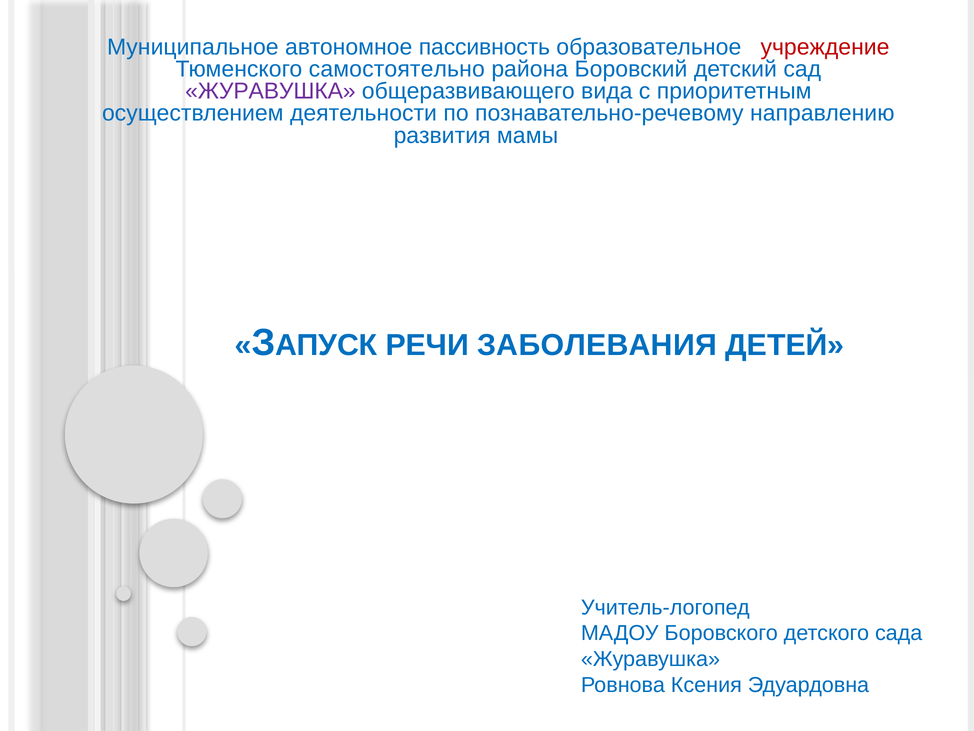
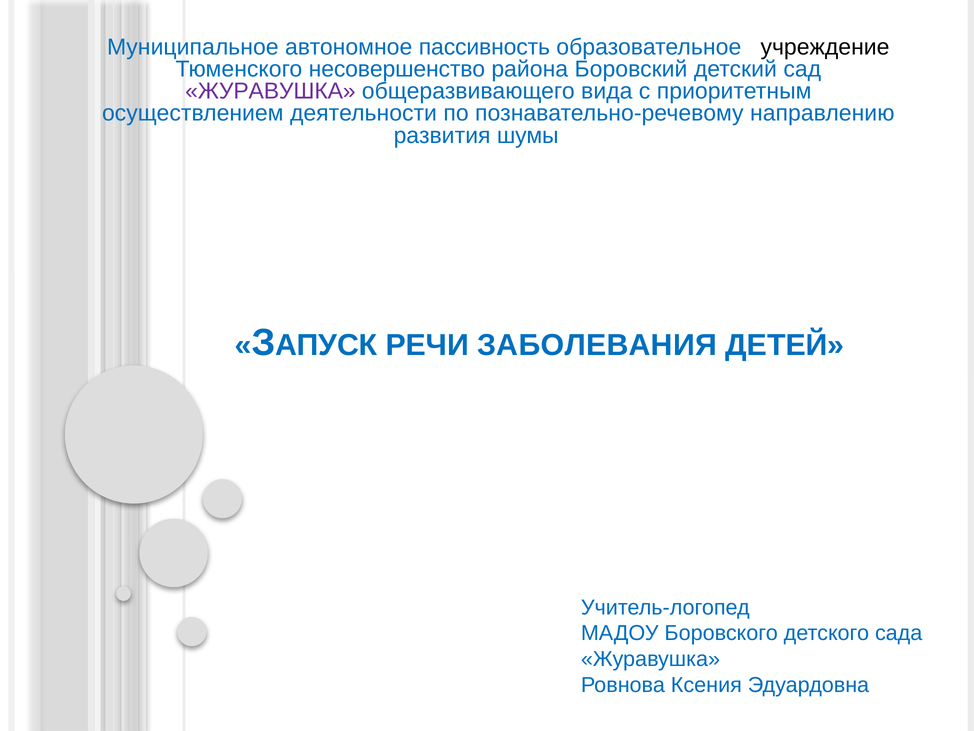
учреждение colour: red -> black
самостоятельно: самостоятельно -> несовершенство
мамы: мамы -> шумы
